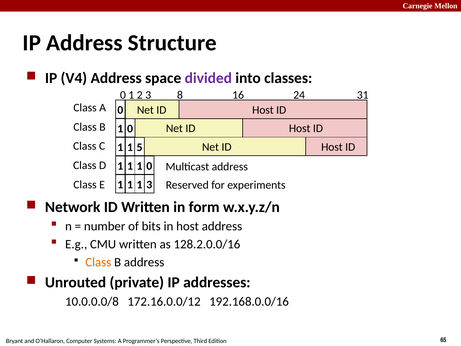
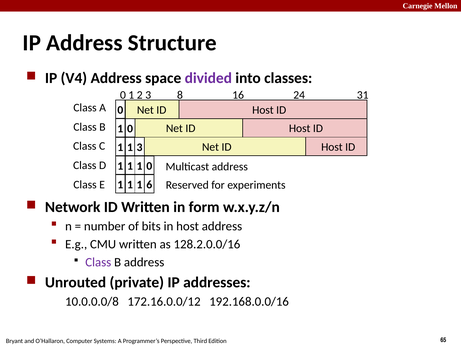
1 5: 5 -> 3
1 3: 3 -> 6
Class at (98, 262) colour: orange -> purple
